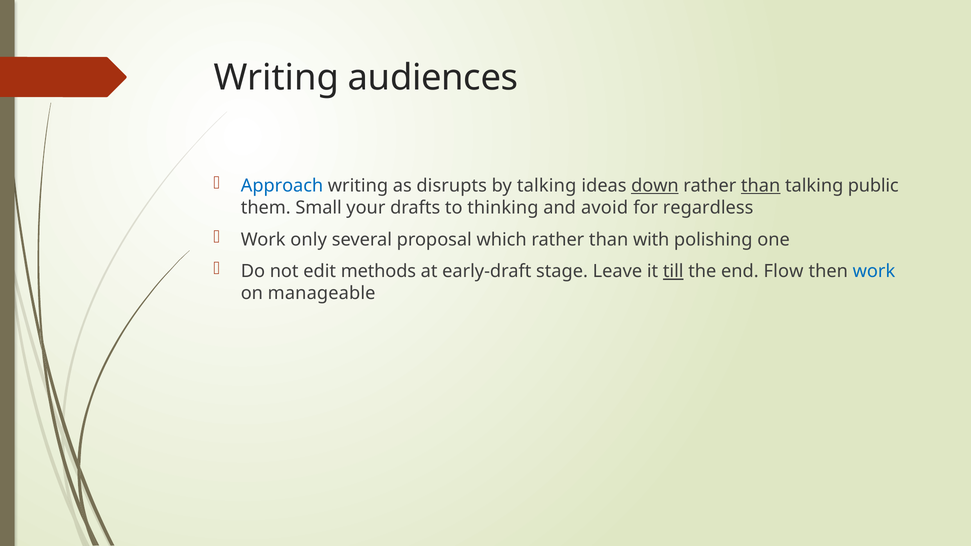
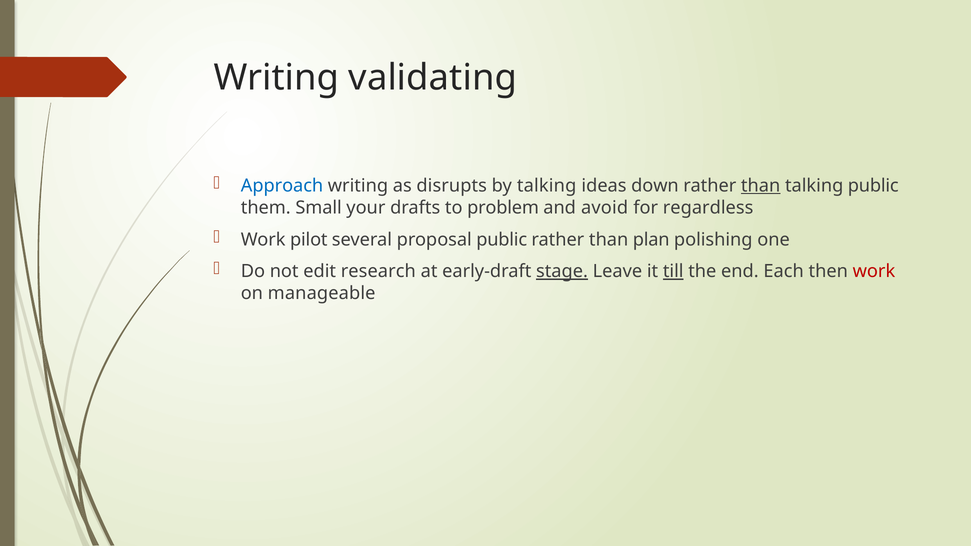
audiences: audiences -> validating
down underline: present -> none
thinking: thinking -> problem
only: only -> pilot
proposal which: which -> public
with: with -> plan
methods: methods -> research
stage underline: none -> present
Flow: Flow -> Each
work at (874, 272) colour: blue -> red
